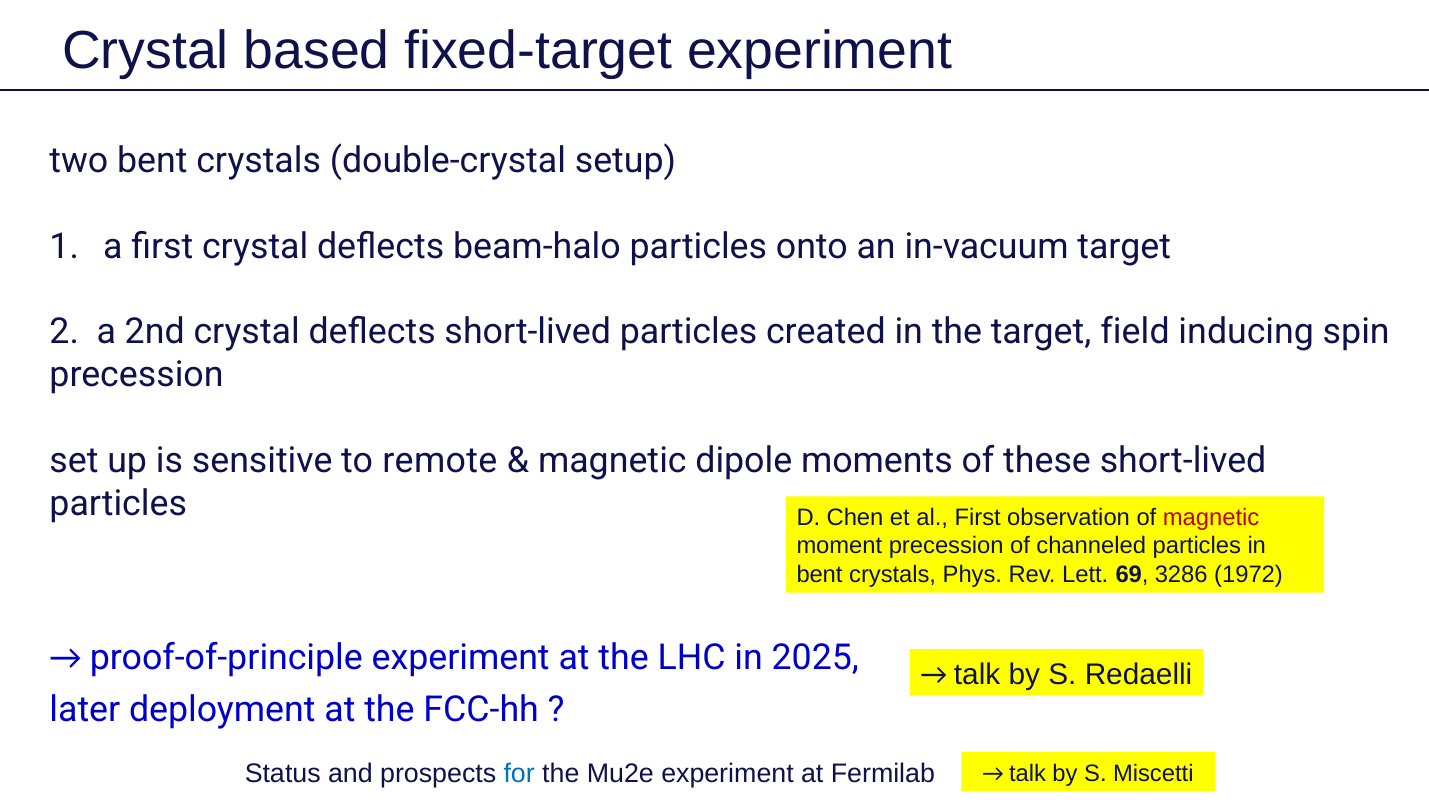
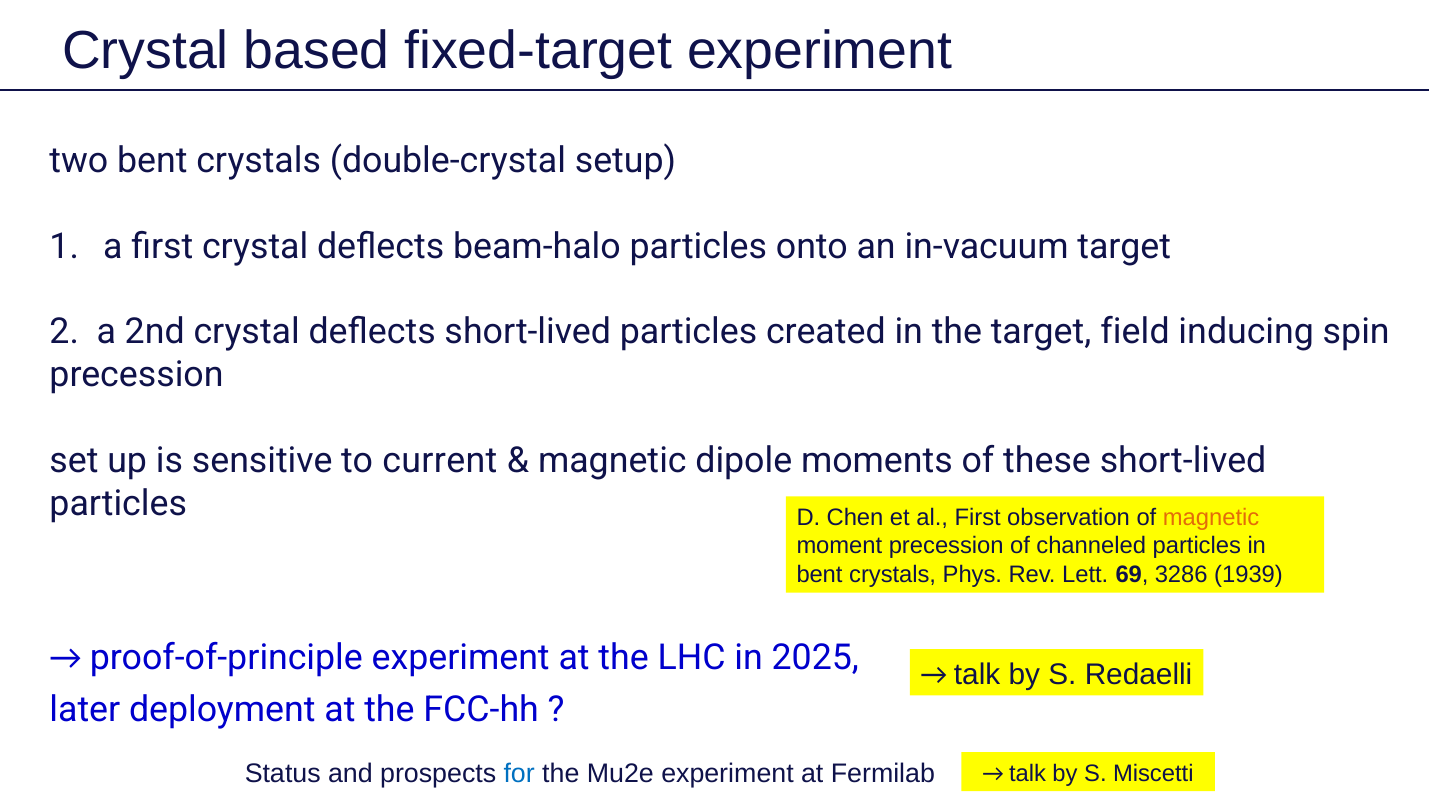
remote: remote -> current
magnetic at (1211, 517) colour: red -> orange
1972: 1972 -> 1939
